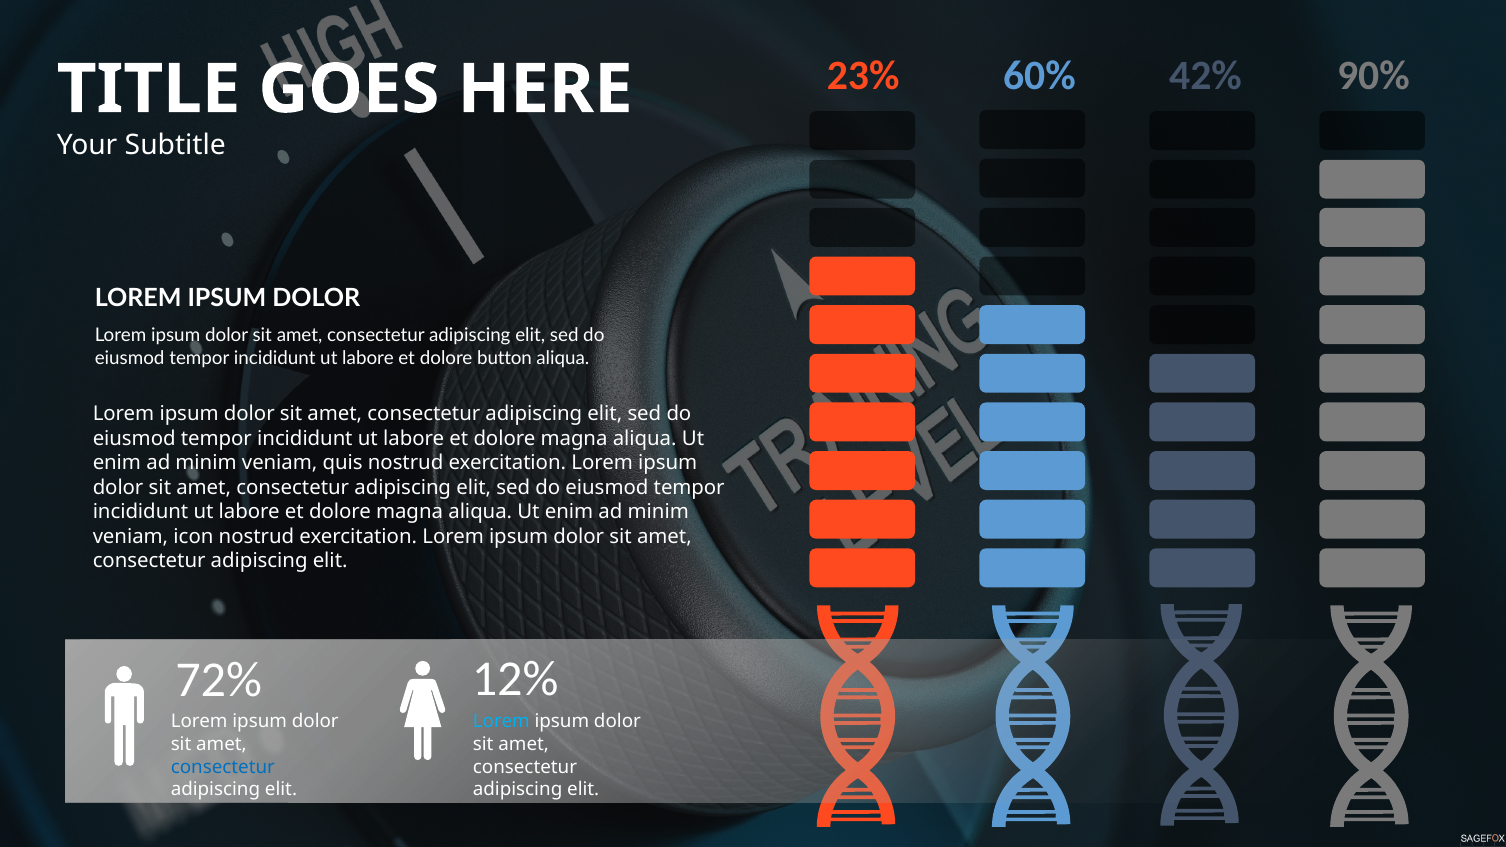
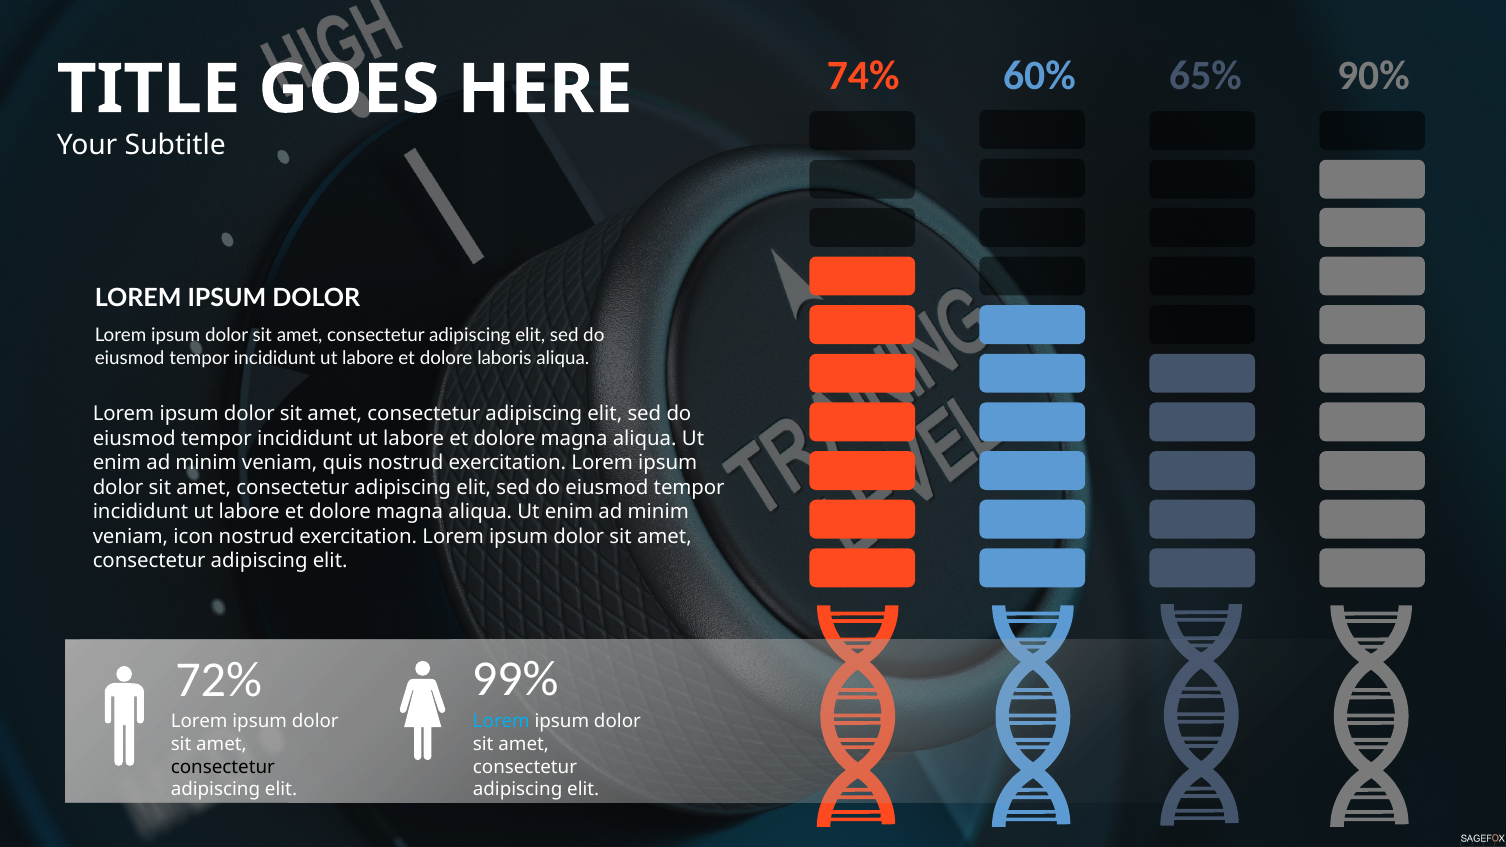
23%: 23% -> 74%
42%: 42% -> 65%
button: button -> laboris
12%: 12% -> 99%
consectetur at (223, 767) colour: blue -> black
